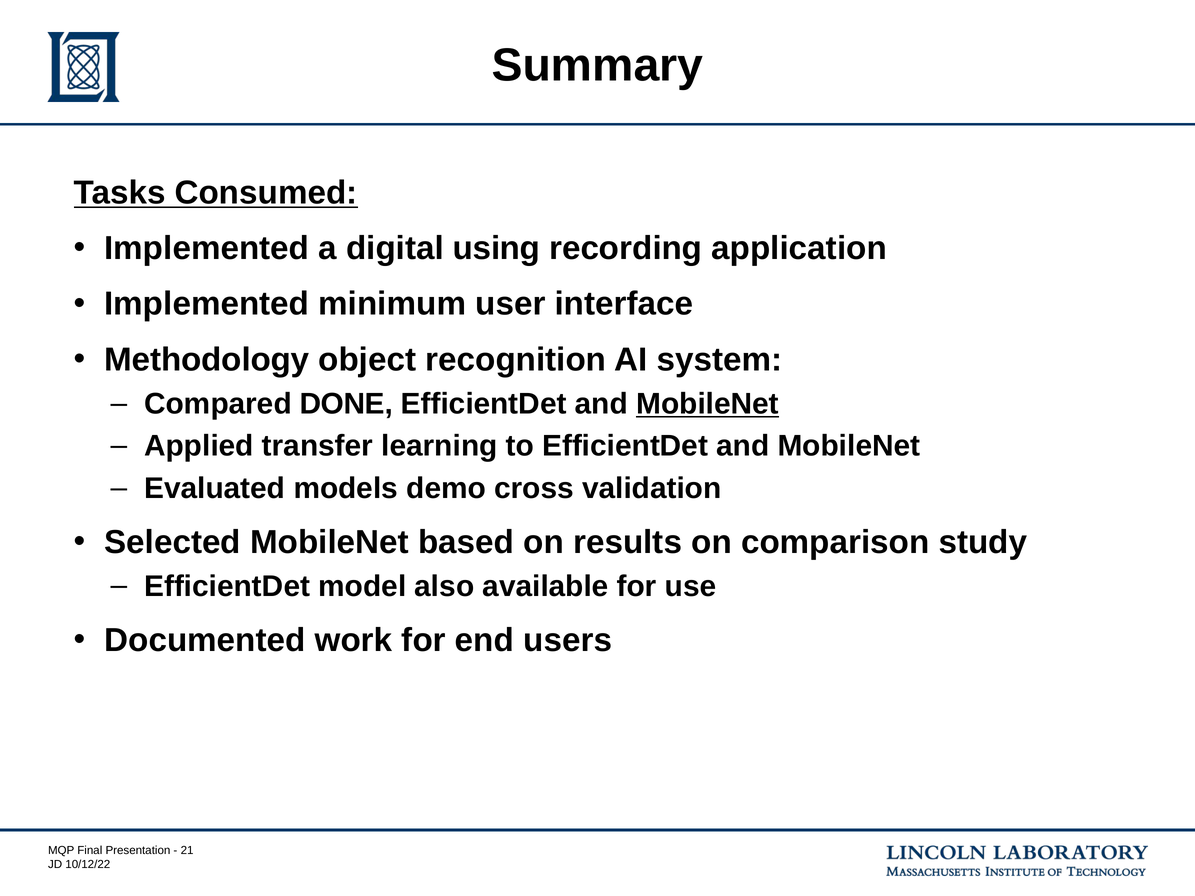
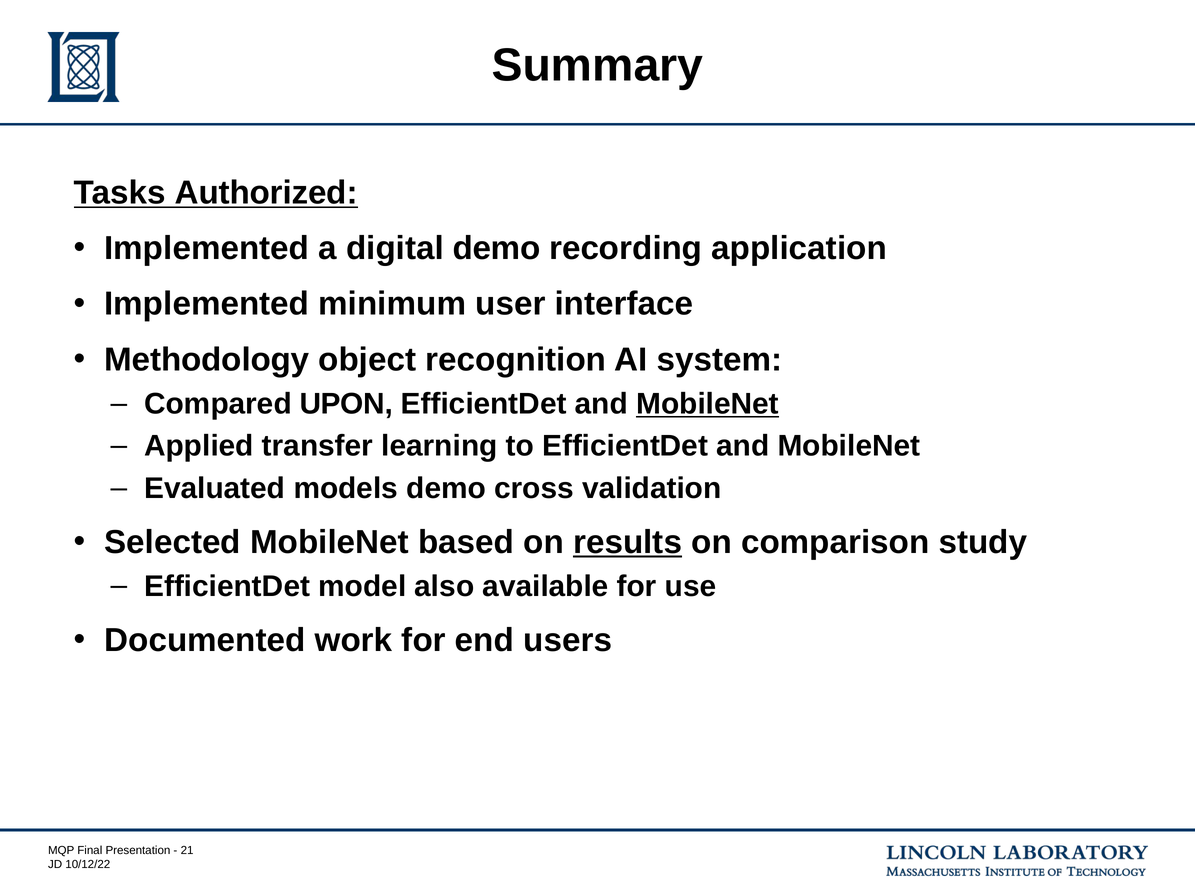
Consumed: Consumed -> Authorized
digital using: using -> demo
DONE: DONE -> UPON
results underline: none -> present
